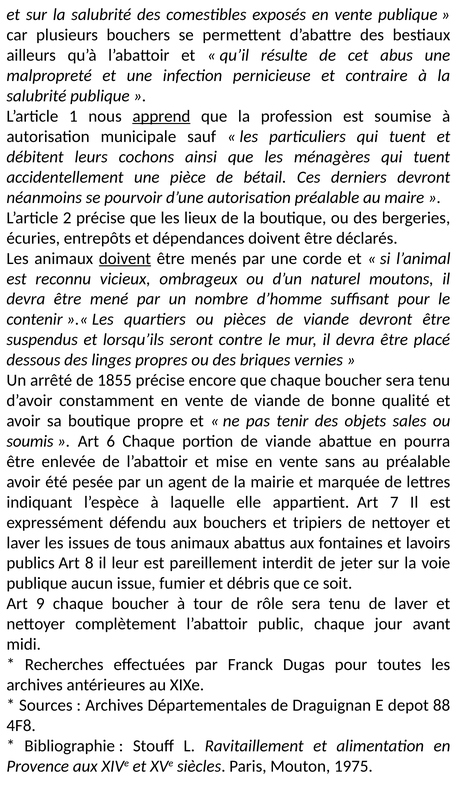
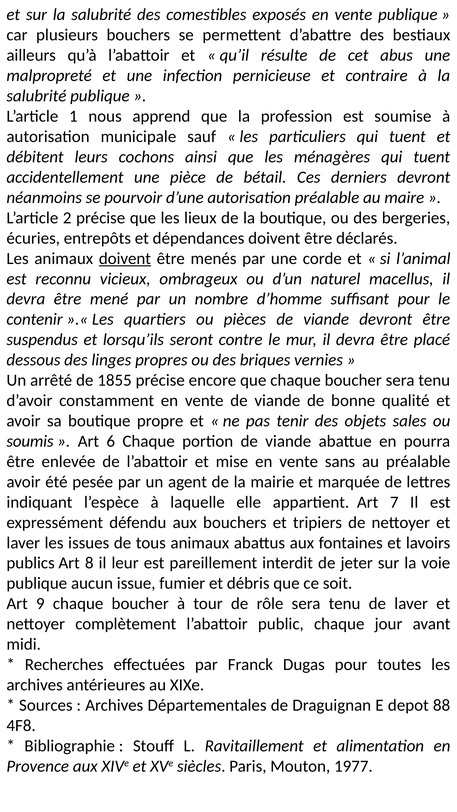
apprend underline: present -> none
moutons: moutons -> macellus
1975: 1975 -> 1977
